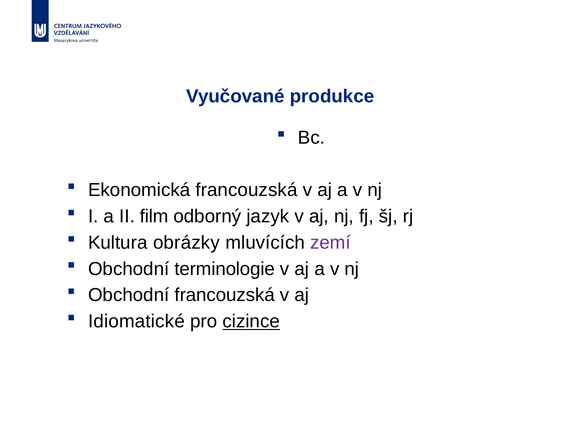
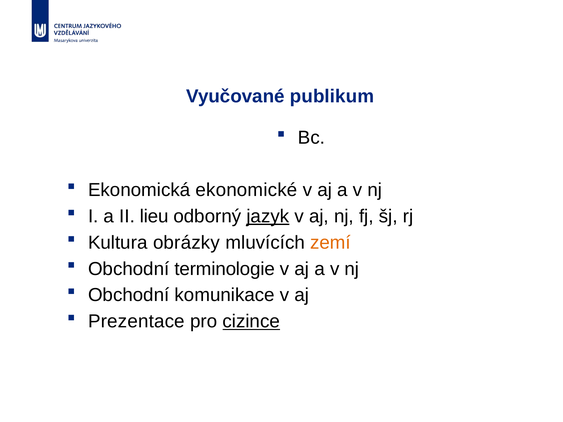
produkce: produkce -> publikum
Ekonomická francouzská: francouzská -> ekonomické
film: film -> lieu
jazyk underline: none -> present
zemí colour: purple -> orange
Obchodní francouzská: francouzská -> komunikace
Idiomatické: Idiomatické -> Prezentace
